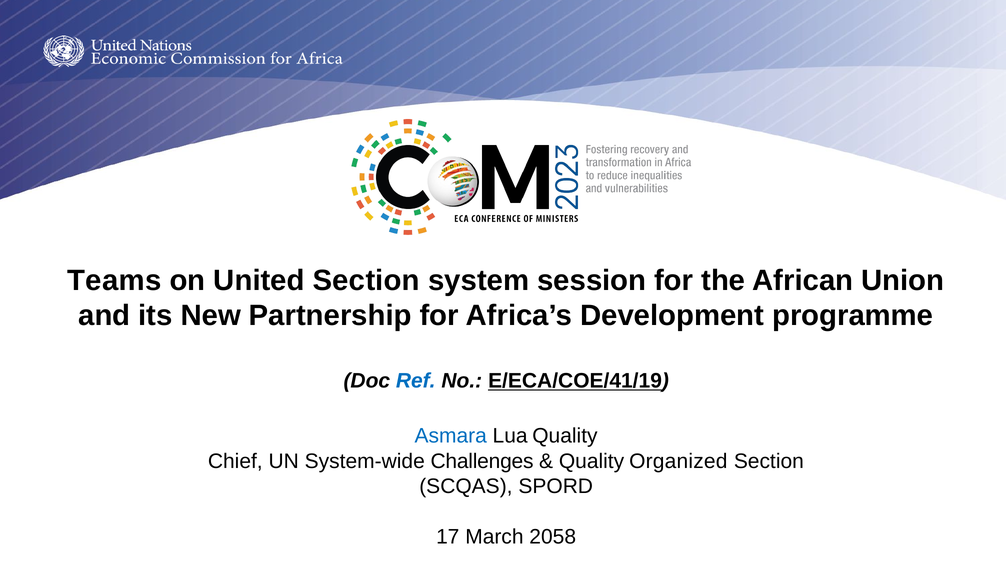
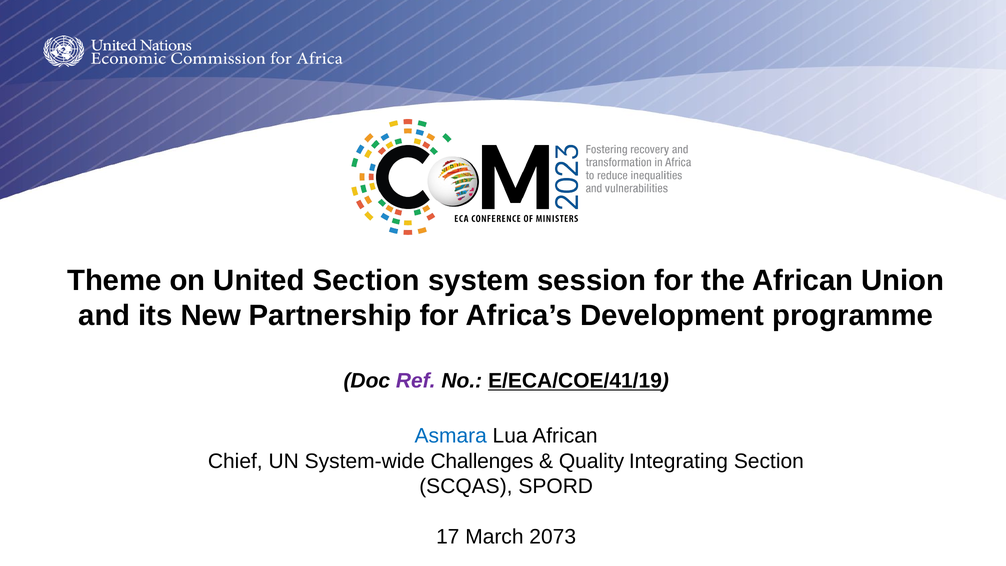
Teams: Teams -> Theme
Ref colour: blue -> purple
Lua Quality: Quality -> African
Organized: Organized -> Integrating
2058: 2058 -> 2073
